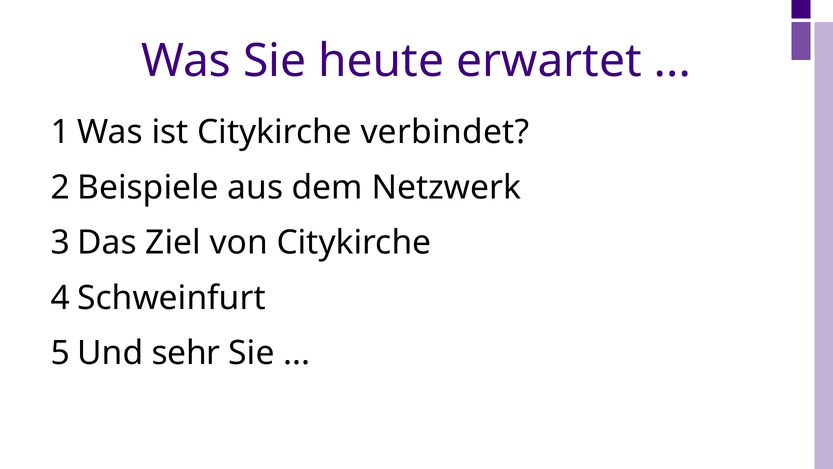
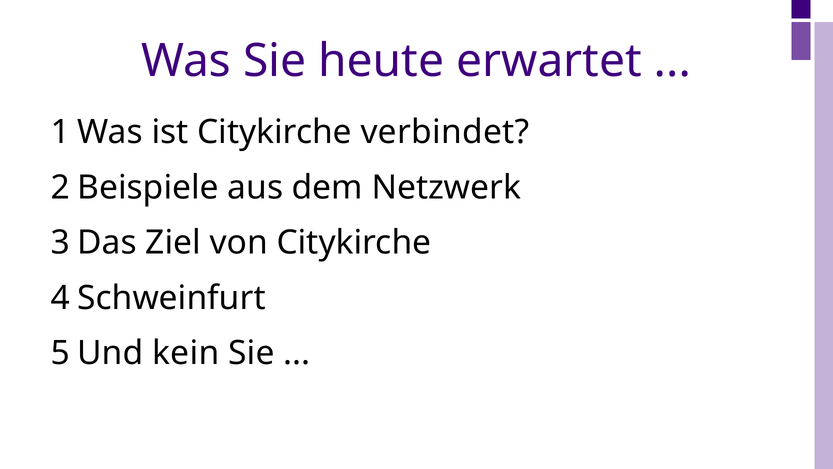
sehr: sehr -> kein
